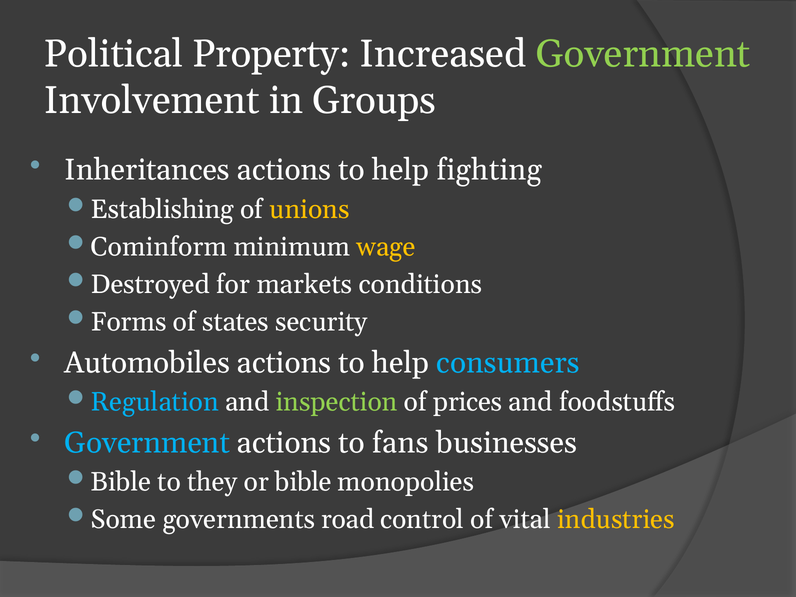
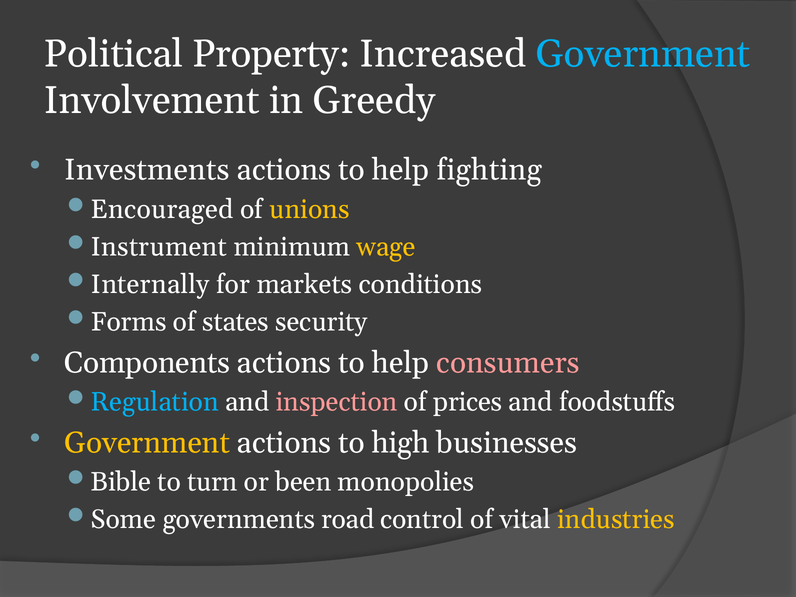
Government at (643, 54) colour: light green -> light blue
Groups: Groups -> Greedy
Inheritances: Inheritances -> Investments
Establishing: Establishing -> Encouraged
Cominform: Cominform -> Instrument
Destroyed: Destroyed -> Internally
Automobiles: Automobiles -> Components
consumers colour: light blue -> pink
inspection colour: light green -> pink
Government at (147, 443) colour: light blue -> yellow
fans: fans -> high
they: they -> turn
or bible: bible -> been
